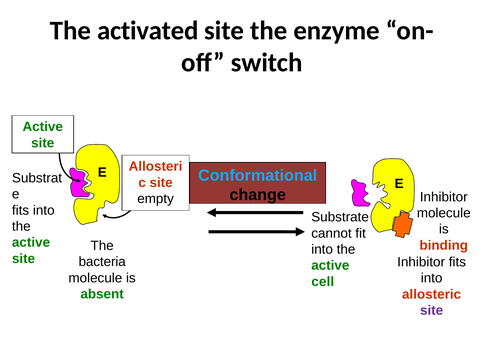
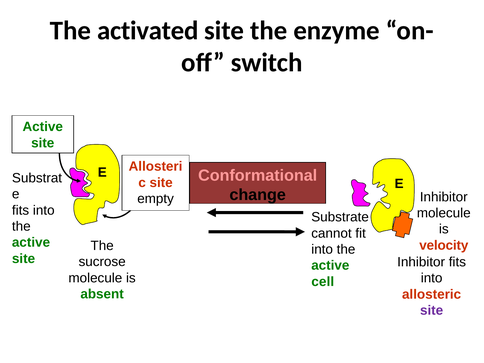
Conformational colour: light blue -> pink
binding: binding -> velocity
bacteria: bacteria -> sucrose
